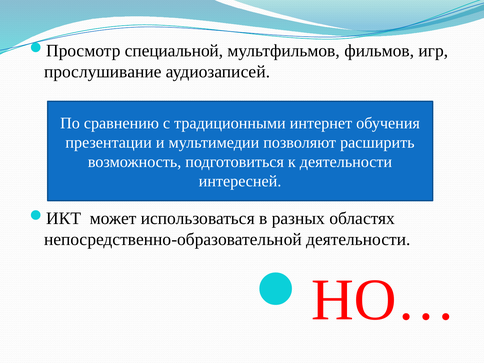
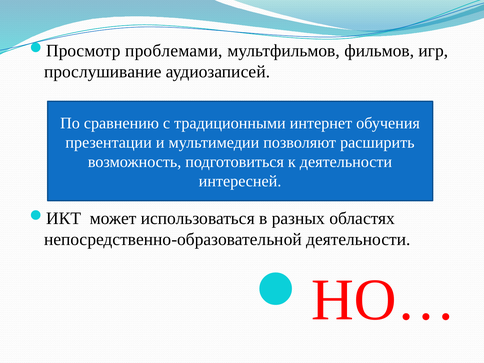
специальной: специальной -> проблемами
